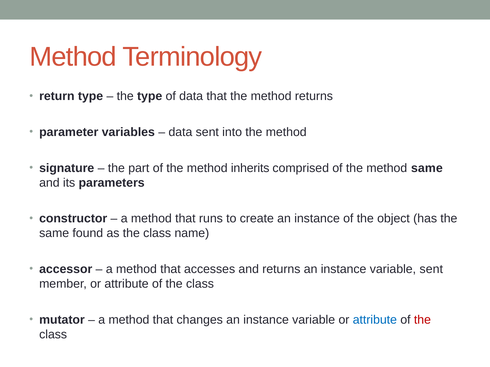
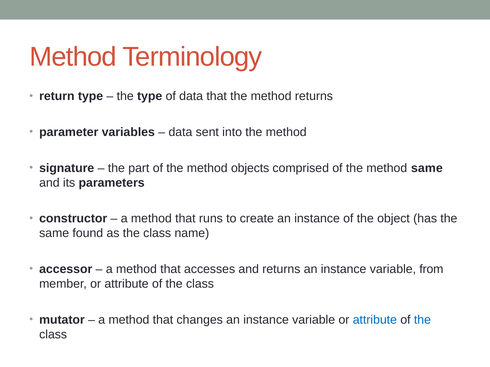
inherits: inherits -> objects
variable sent: sent -> from
the at (422, 320) colour: red -> blue
